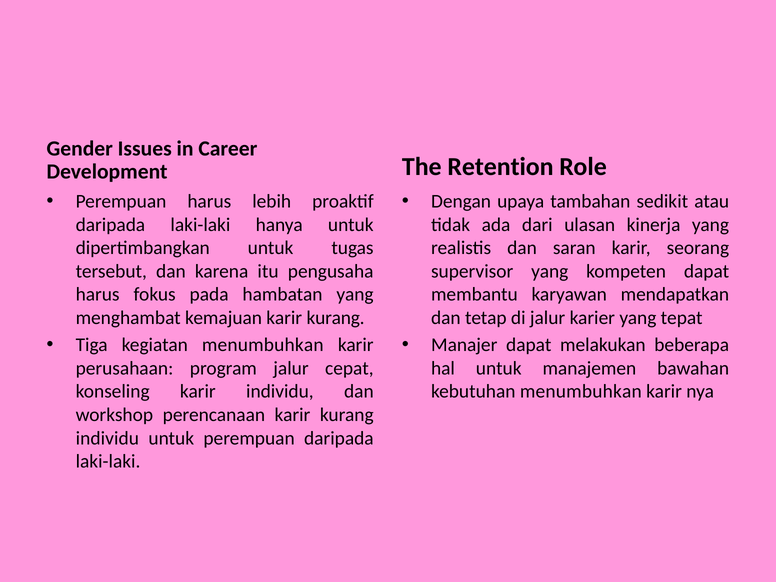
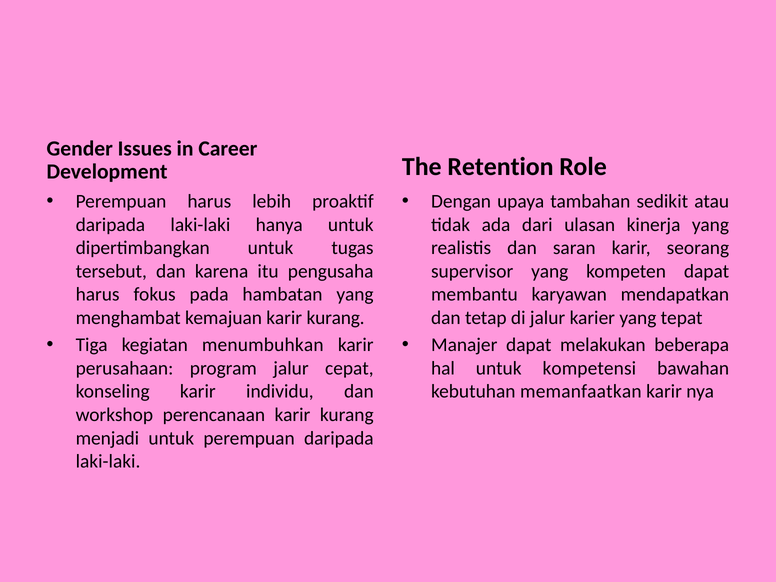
manajemen: manajemen -> kompetensi
kebutuhan menumbuhkan: menumbuhkan -> memanfaatkan
individu at (107, 438): individu -> menjadi
